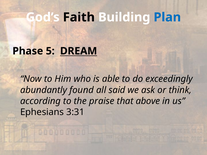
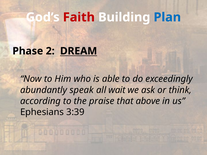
Faith colour: black -> red
5: 5 -> 2
found: found -> speak
said: said -> wait
3:31: 3:31 -> 3:39
